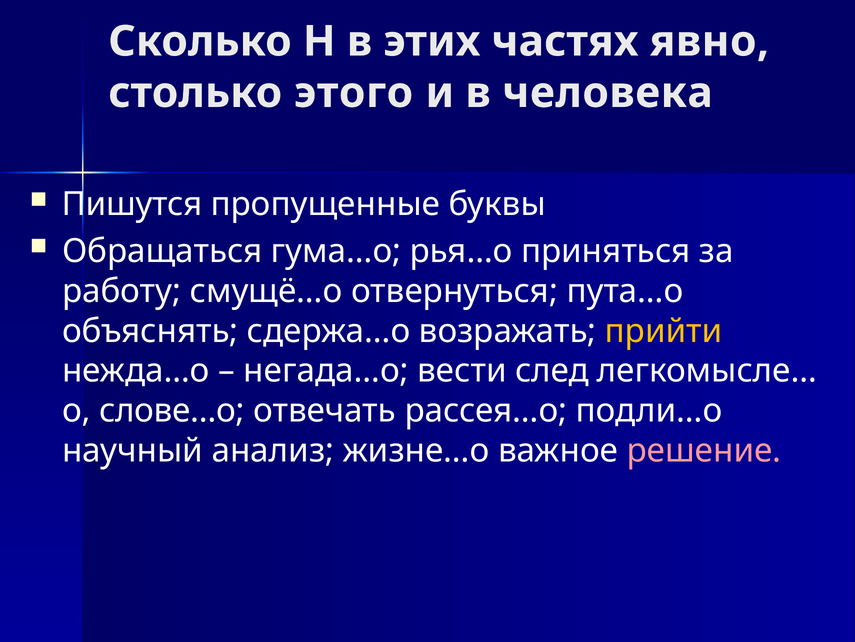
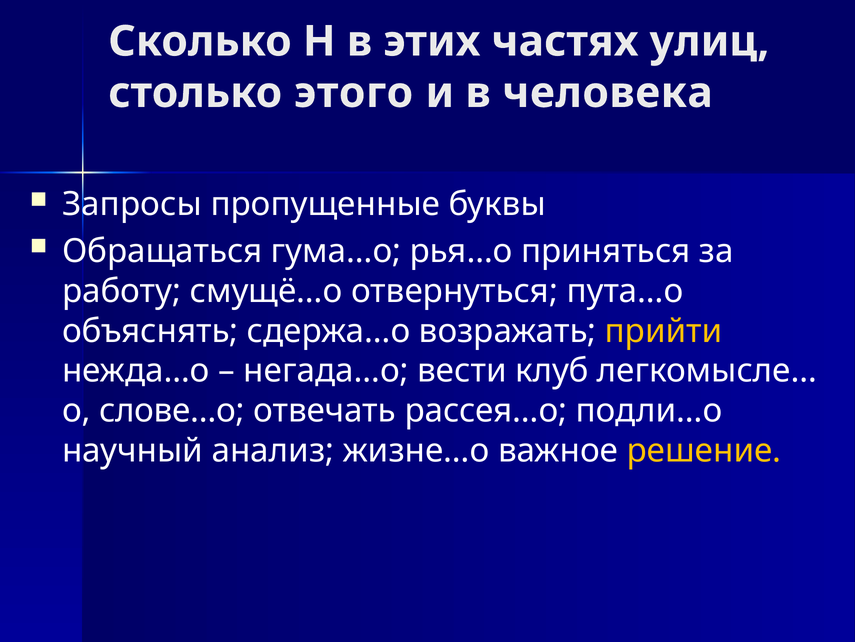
явно: явно -> улиц
Пишутся: Пишутся -> Запросы
след: след -> клуб
решение colour: pink -> yellow
